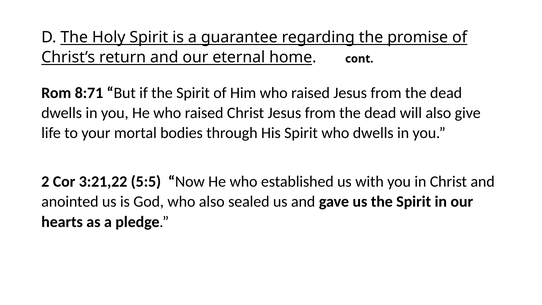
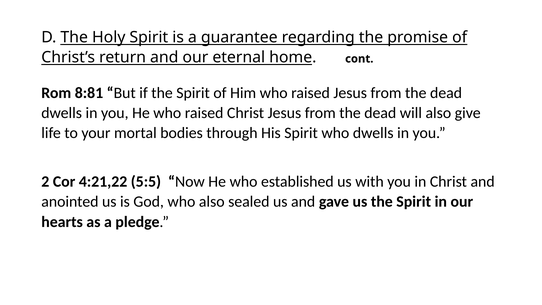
8:71: 8:71 -> 8:81
3:21,22: 3:21,22 -> 4:21,22
